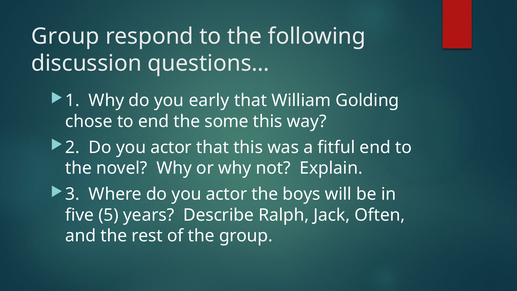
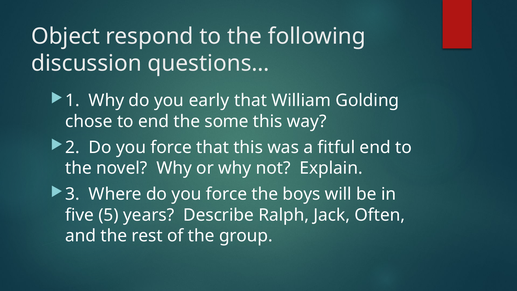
Group at (65, 36): Group -> Object
2 Do you actor: actor -> force
Where do you actor: actor -> force
